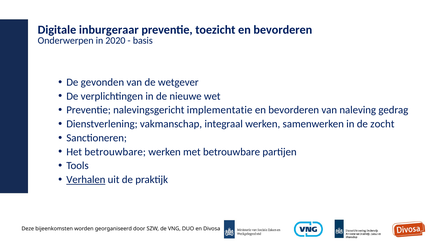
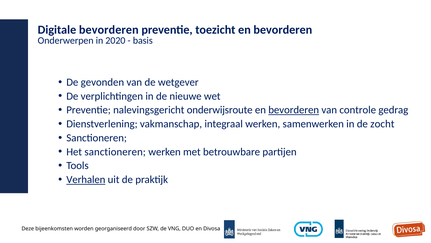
Digitale inburgeraar: inburgeraar -> bevorderen
implementatie: implementatie -> onderwijsroute
bevorderen at (294, 110) underline: none -> present
naleving: naleving -> controle
Het betrouwbare: betrouwbare -> sanctioneren
